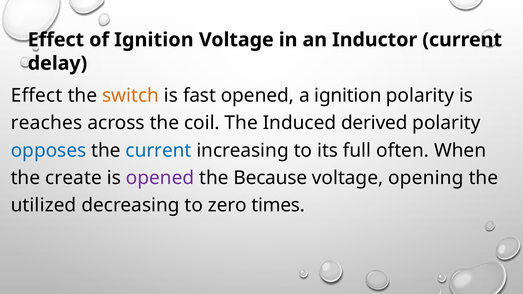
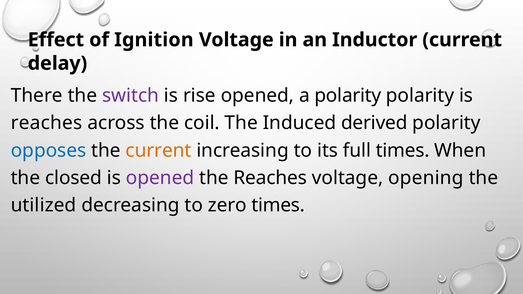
Effect at (37, 96): Effect -> There
switch colour: orange -> purple
fast: fast -> rise
a ignition: ignition -> polarity
current at (159, 151) colour: blue -> orange
full often: often -> times
create: create -> closed
the Because: Because -> Reaches
